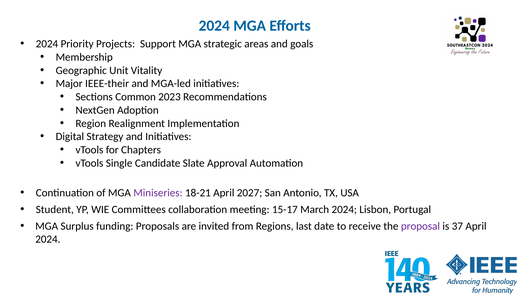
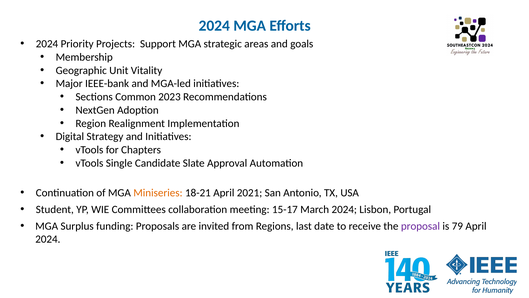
IEEE-their: IEEE-their -> IEEE-bank
Miniseries colour: purple -> orange
2027: 2027 -> 2021
37: 37 -> 79
